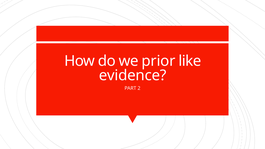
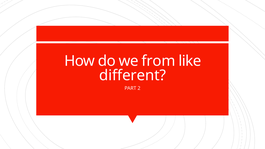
prior: prior -> from
evidence: evidence -> different
